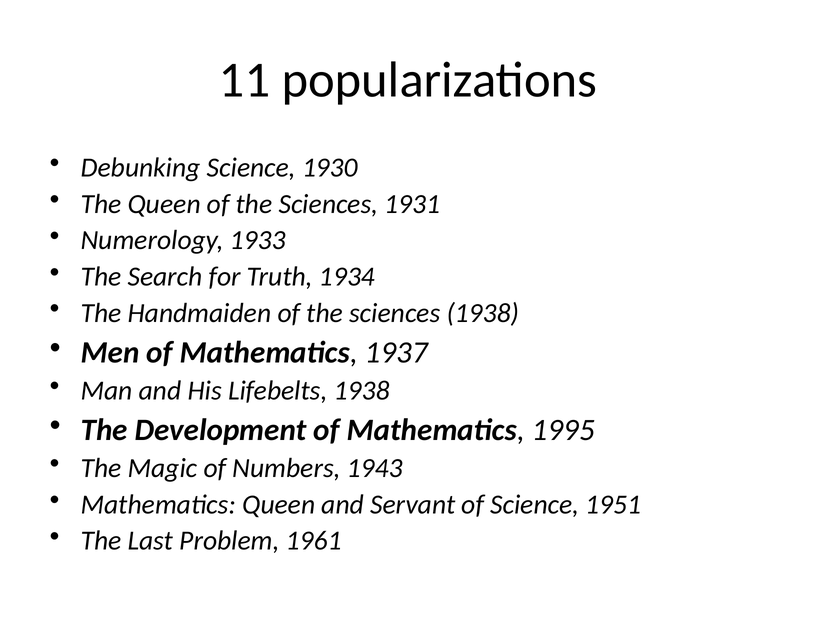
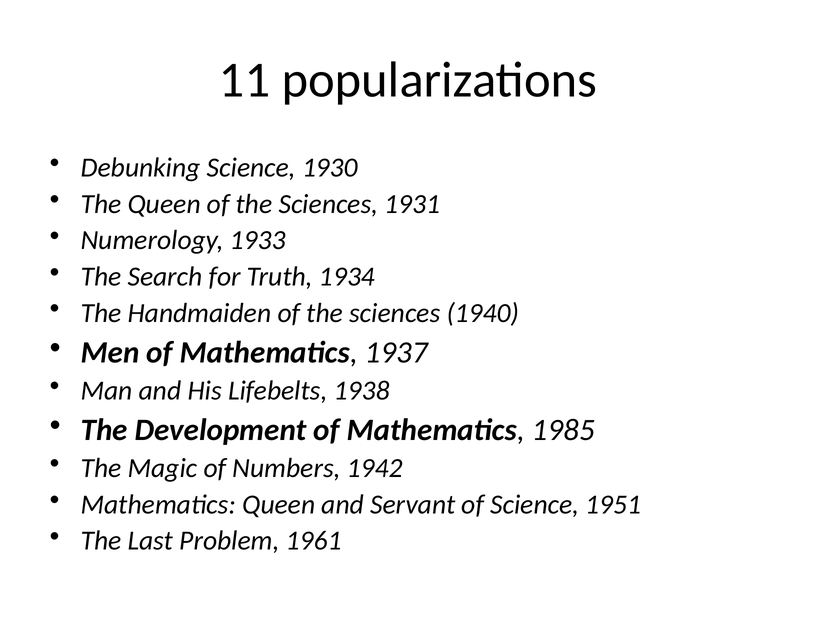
sciences 1938: 1938 -> 1940
1995: 1995 -> 1985
1943: 1943 -> 1942
